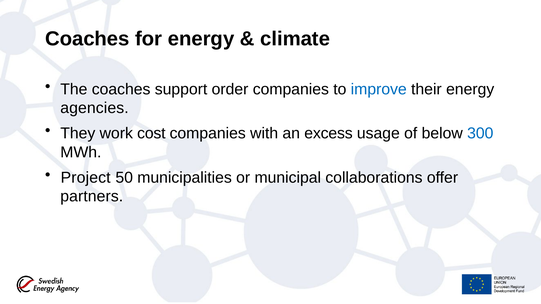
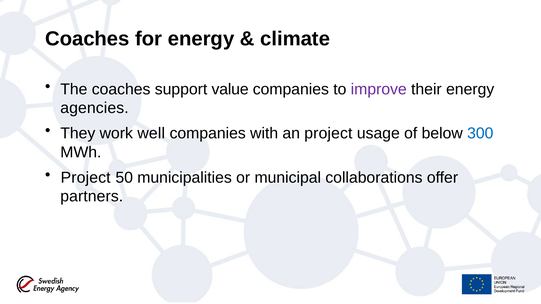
order: order -> value
improve colour: blue -> purple
cost: cost -> well
an excess: excess -> project
